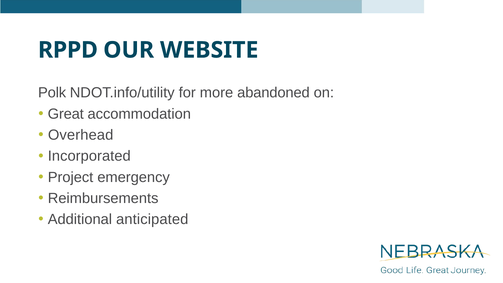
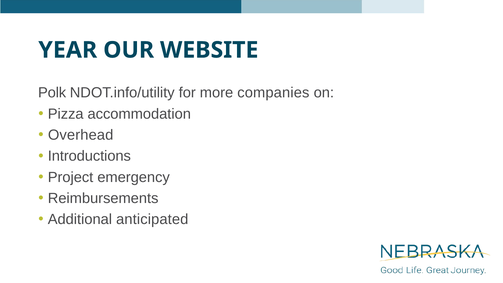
RPPD: RPPD -> YEAR
abandoned: abandoned -> companies
Great: Great -> Pizza
Incorporated: Incorporated -> Introductions
